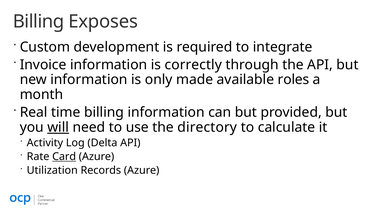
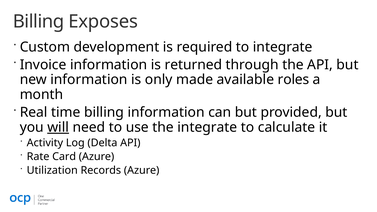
correctly: correctly -> returned
the directory: directory -> integrate
Card underline: present -> none
